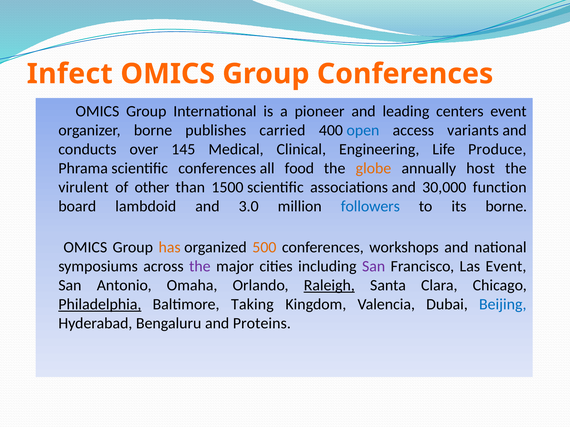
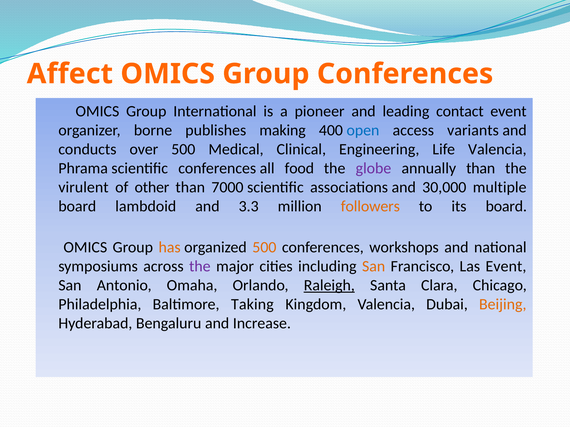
Infect: Infect -> Affect
centers: centers -> contact
carried: carried -> making
over 145: 145 -> 500
Life Produce: Produce -> Valencia
globe colour: orange -> purple
annually host: host -> than
1500: 1500 -> 7000
function: function -> multiple
3.0: 3.0 -> 3.3
followers colour: blue -> orange
its borne: borne -> board
San at (374, 267) colour: purple -> orange
Philadelphia underline: present -> none
Beijing colour: blue -> orange
Proteins: Proteins -> Increase
